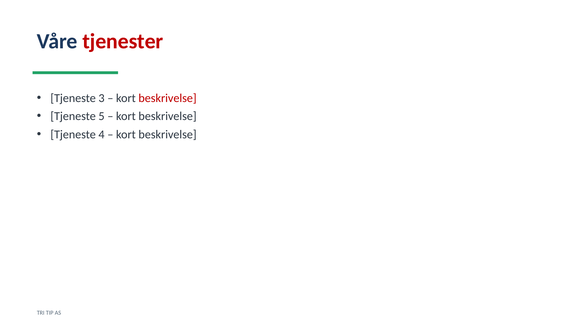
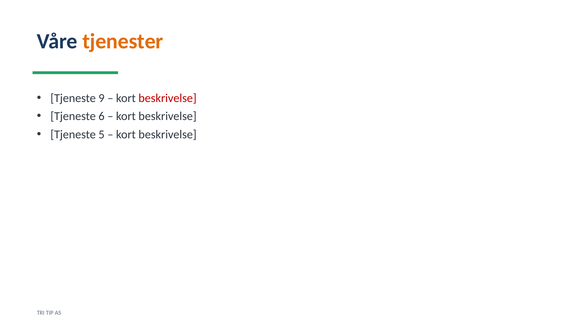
tjenester colour: red -> orange
3: 3 -> 9
5: 5 -> 6
4: 4 -> 5
